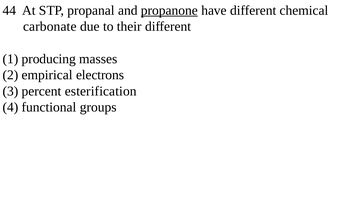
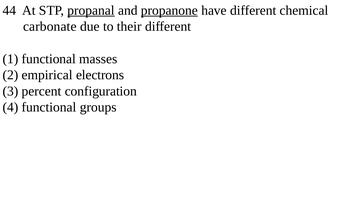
propanal underline: none -> present
1 producing: producing -> functional
esterification: esterification -> configuration
